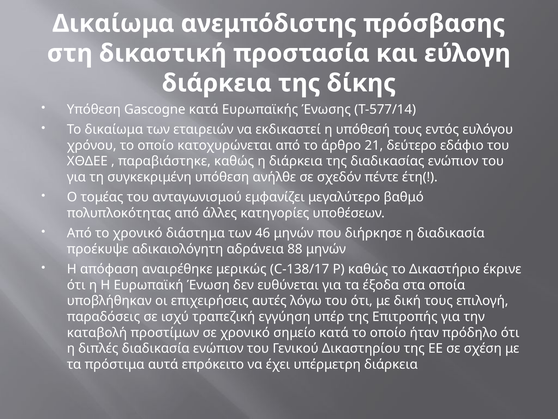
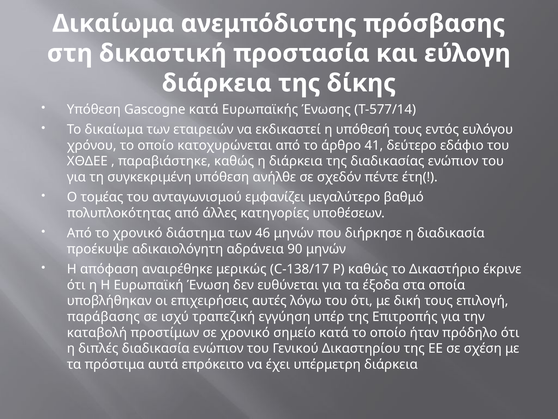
21: 21 -> 41
88: 88 -> 90
παραδόσεις: παραδόσεις -> παράβασης
